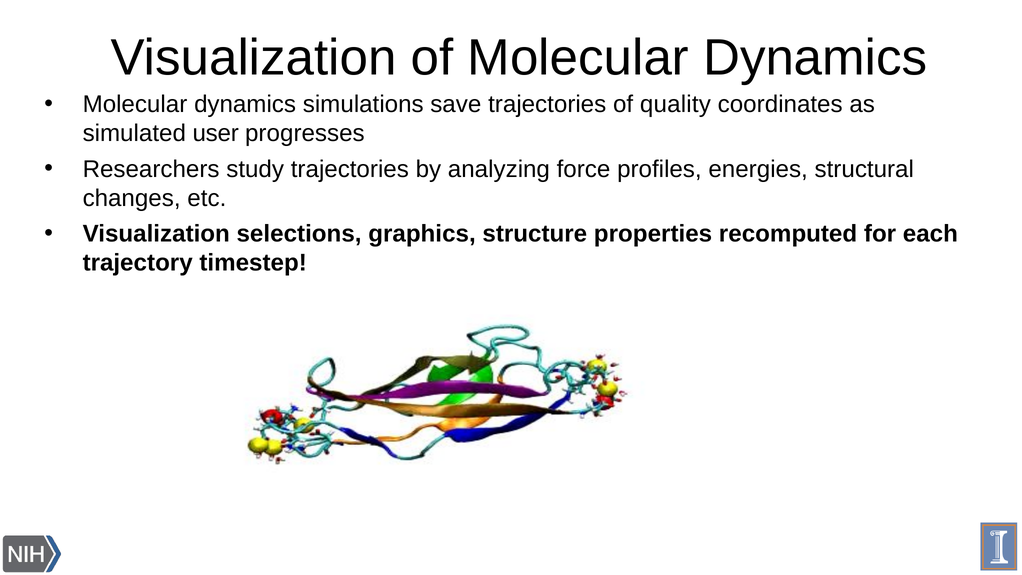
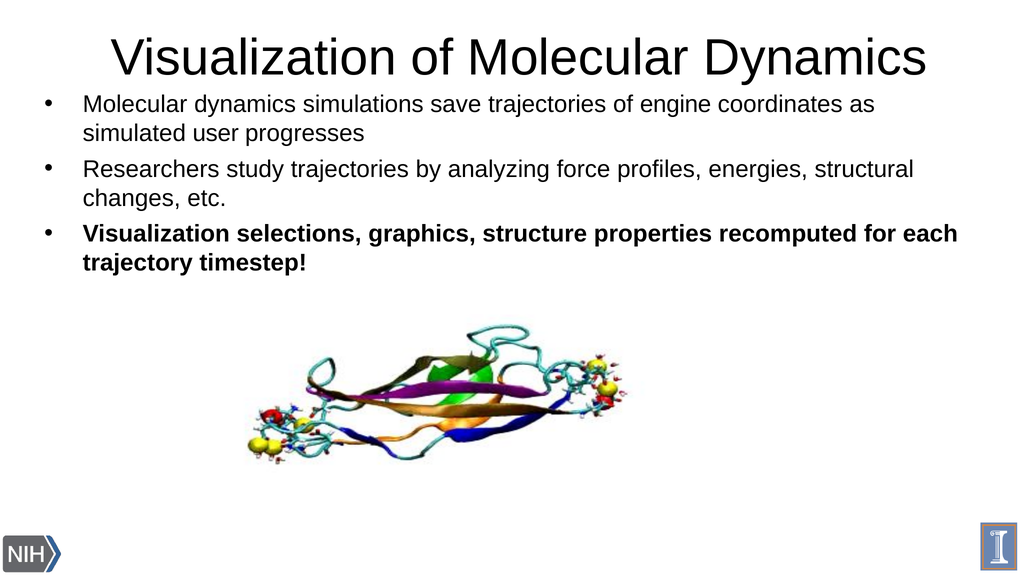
quality: quality -> engine
